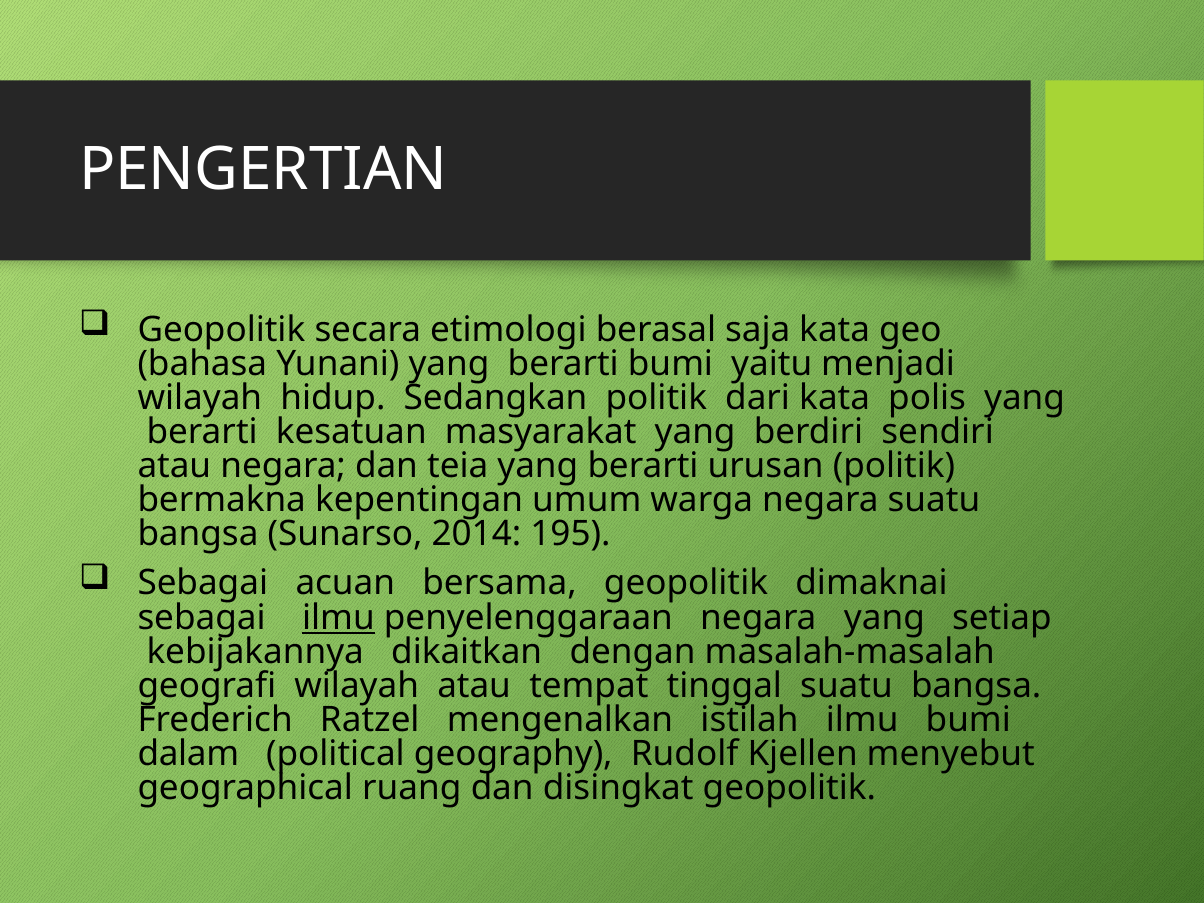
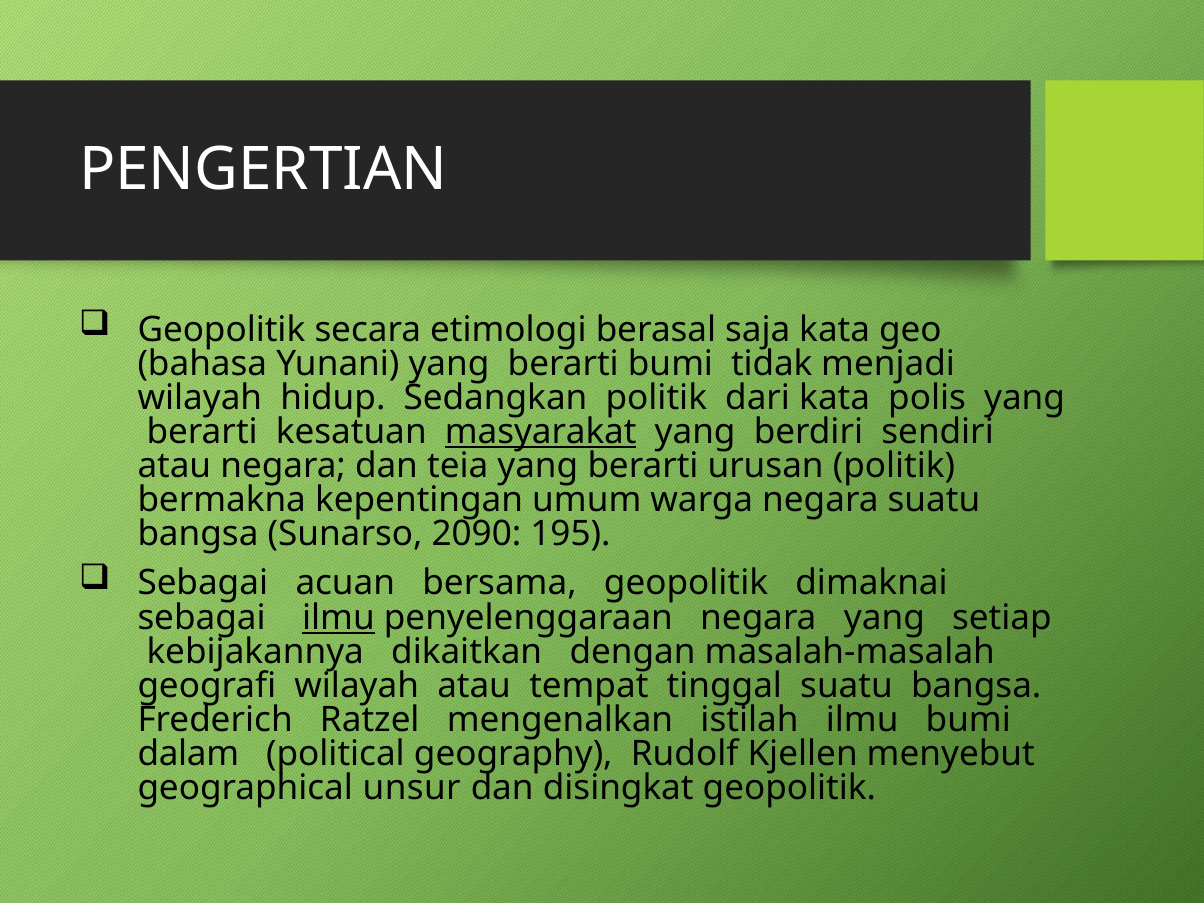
yaitu: yaitu -> tidak
masyarakat underline: none -> present
2014: 2014 -> 2090
ruang: ruang -> unsur
